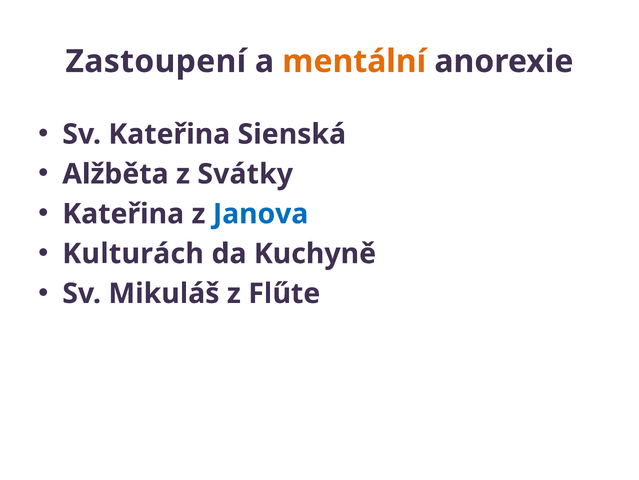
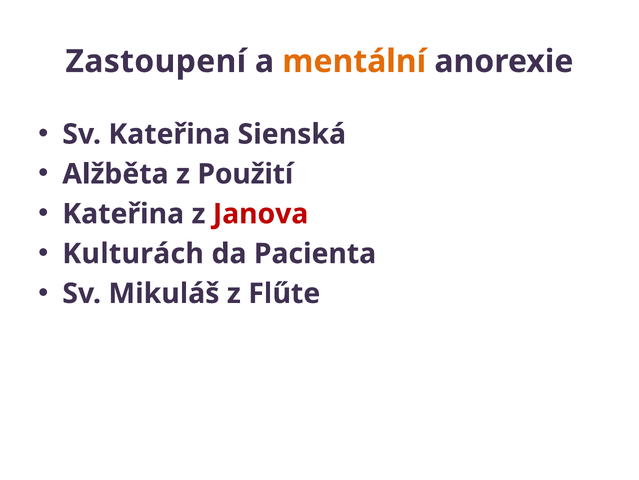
Svátky: Svátky -> Použití
Janova colour: blue -> red
Kuchyně: Kuchyně -> Pacienta
